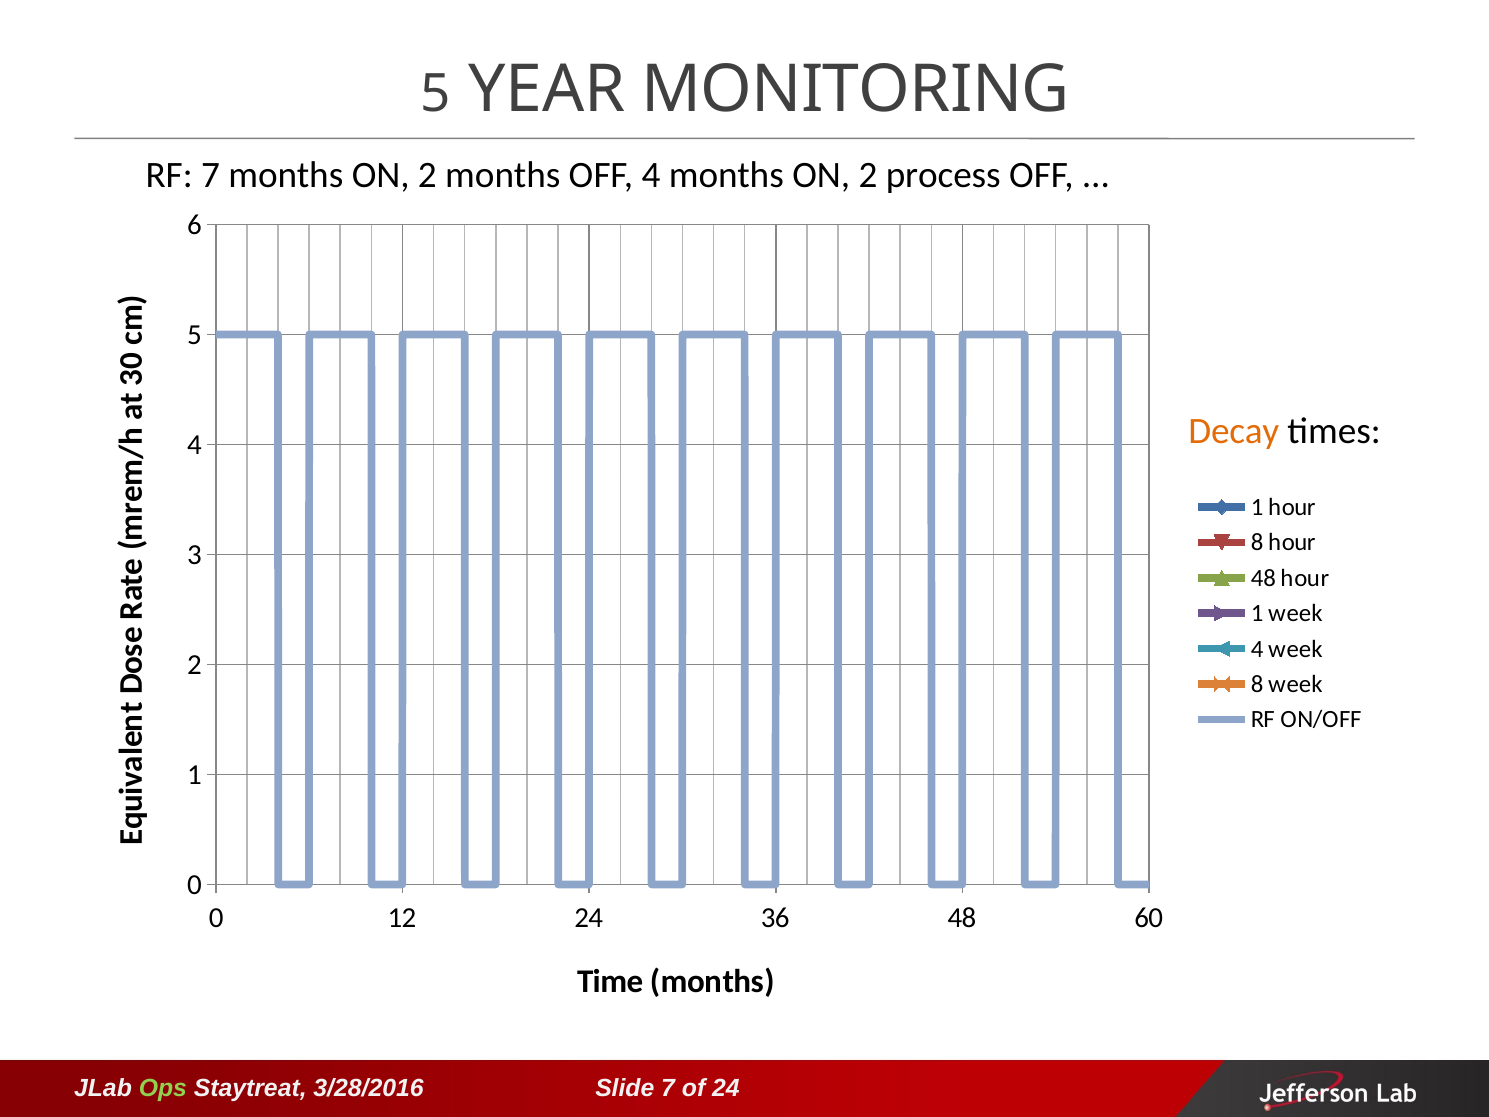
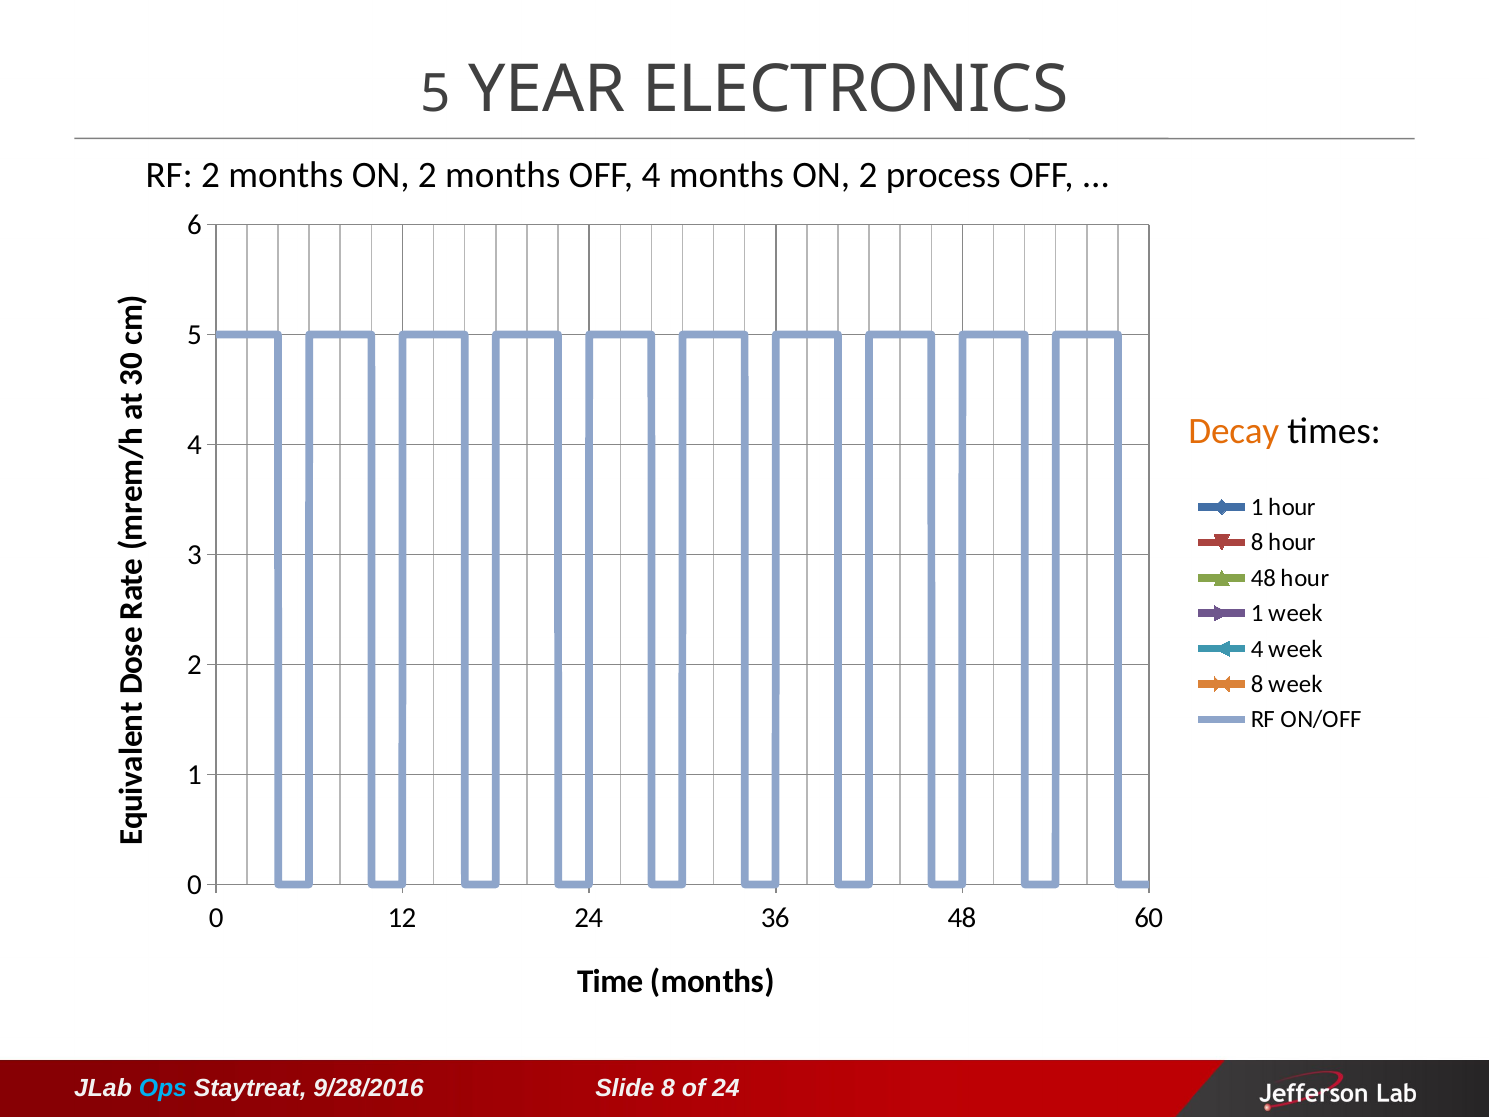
MONITORING: MONITORING -> ELECTRONICS
RF 7: 7 -> 2
Ops colour: light green -> light blue
3/28/2016: 3/28/2016 -> 9/28/2016
Slide 7: 7 -> 8
